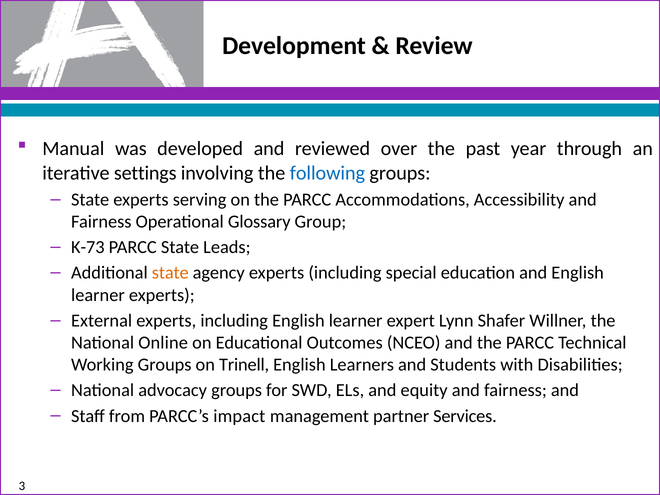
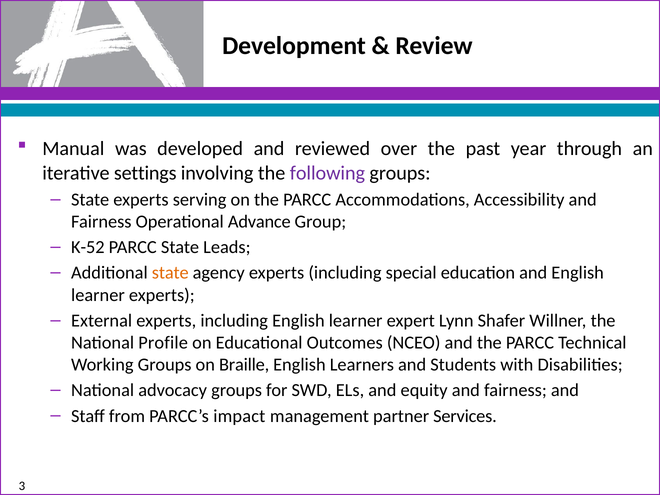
following colour: blue -> purple
Glossary: Glossary -> Advance
K-73: K-73 -> K-52
Online: Online -> Profile
Trinell: Trinell -> Braille
